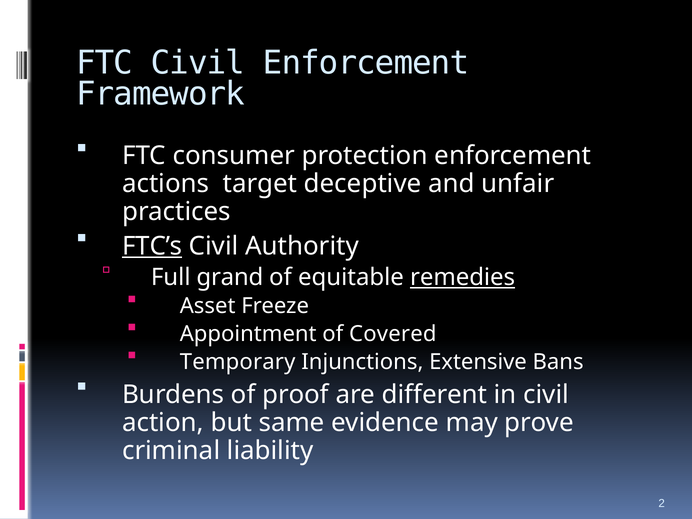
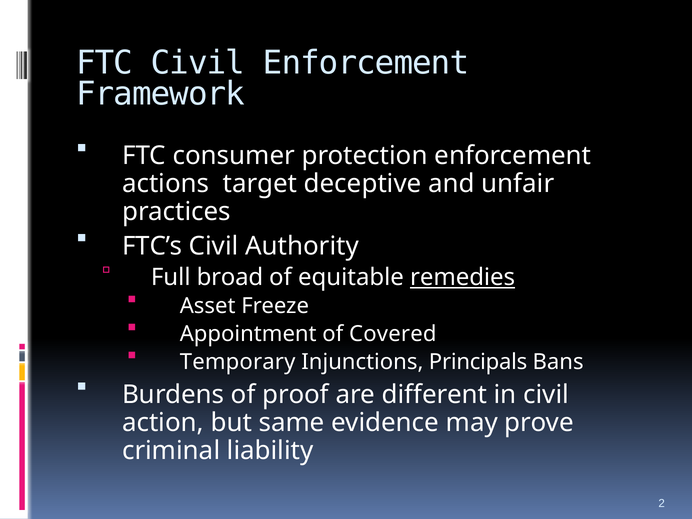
FTC’s underline: present -> none
grand: grand -> broad
Extensive: Extensive -> Principals
